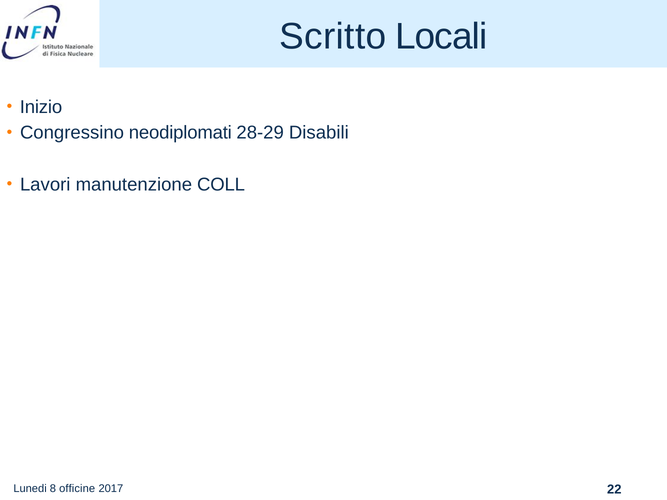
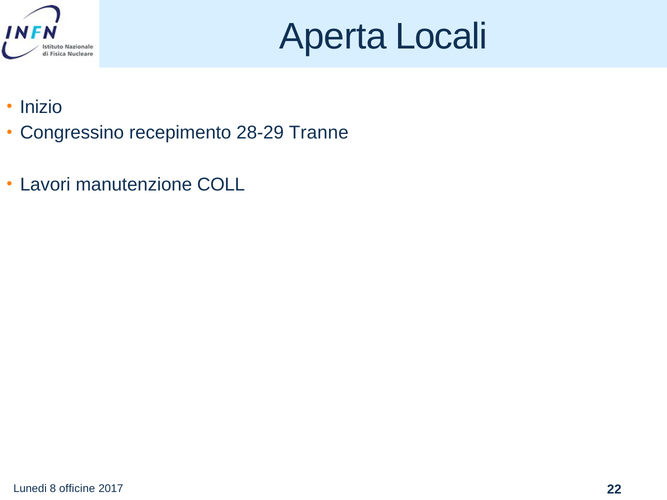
Scritto: Scritto -> Aperta
neodiplomati: neodiplomati -> recepimento
Disabili: Disabili -> Tranne
